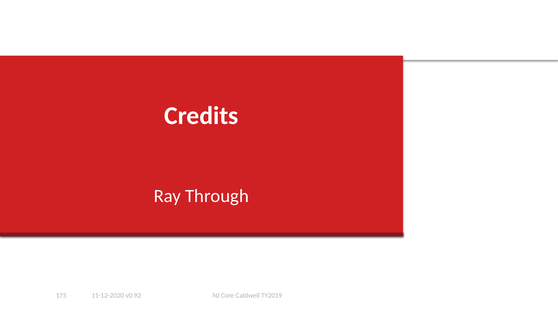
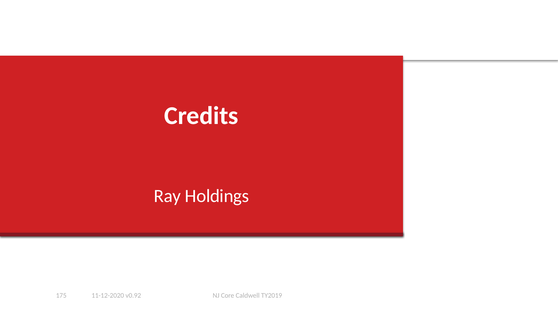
Through: Through -> Holdings
